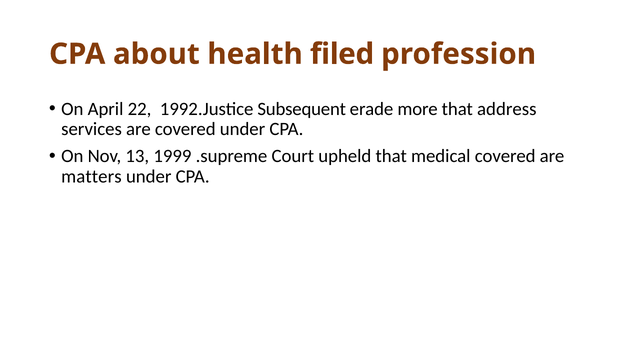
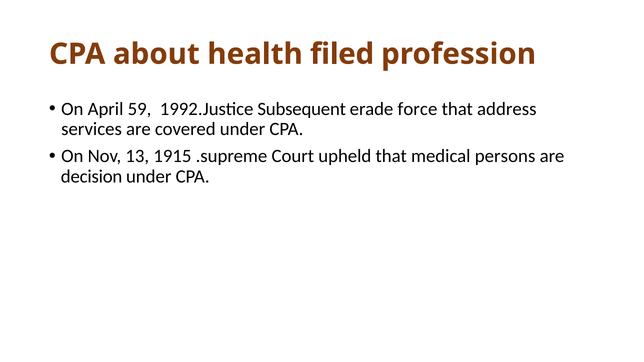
22: 22 -> 59
more: more -> force
1999: 1999 -> 1915
medical covered: covered -> persons
matters: matters -> decision
